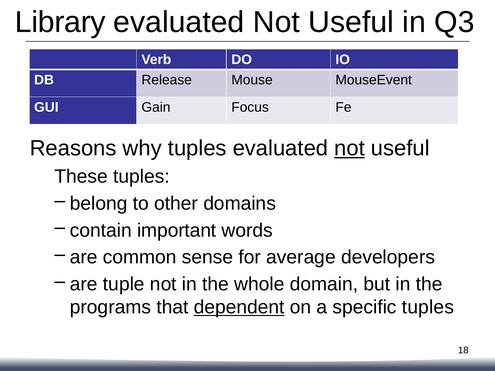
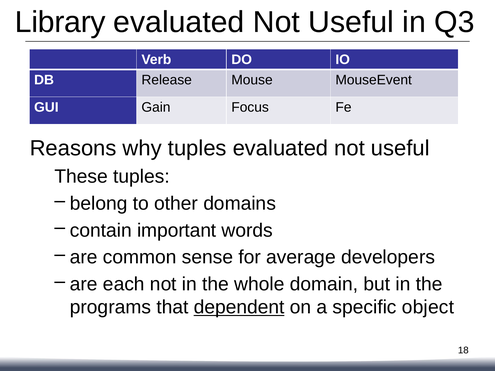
not at (350, 148) underline: present -> none
tuple: tuple -> each
specific tuples: tuples -> object
